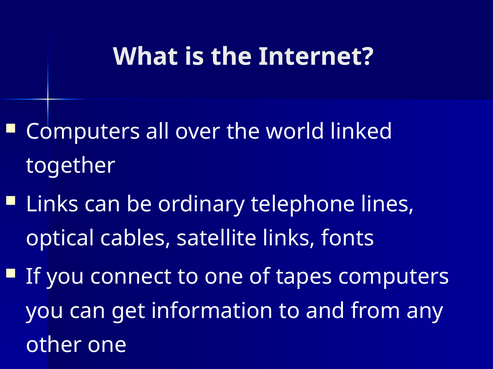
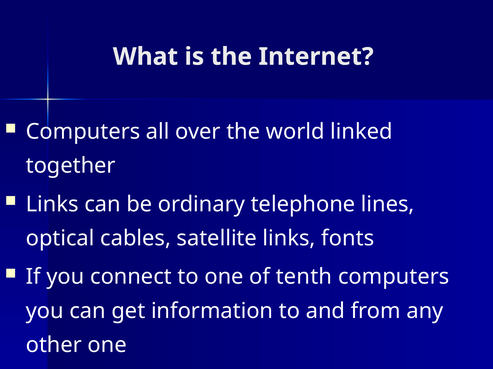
tapes: tapes -> tenth
